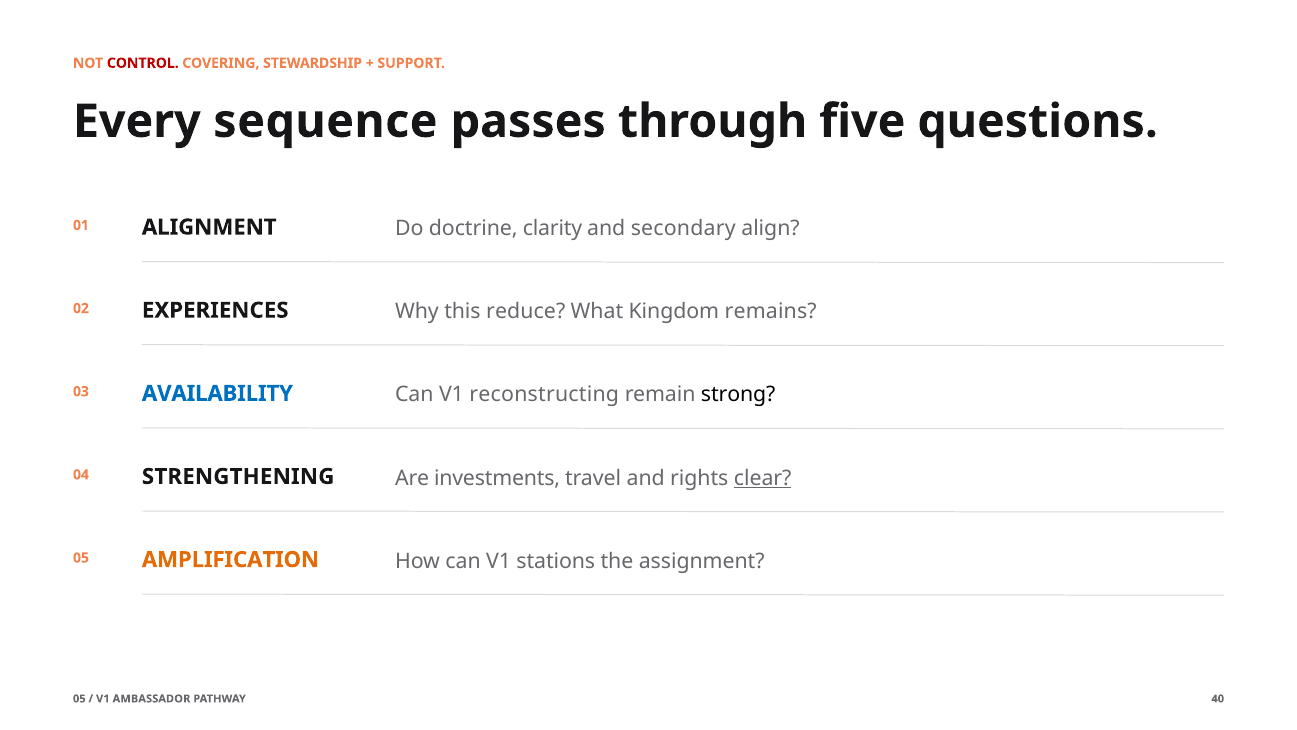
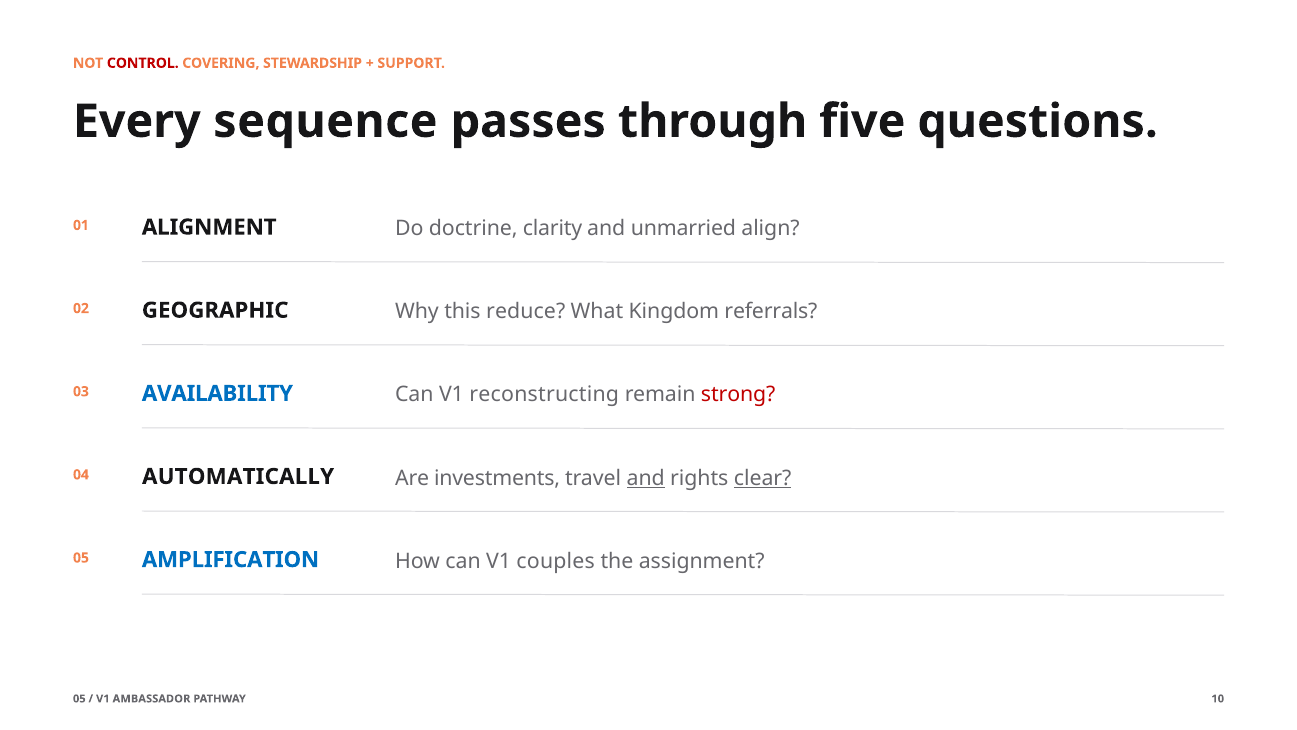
secondary: secondary -> unmarried
EXPERIENCES: EXPERIENCES -> GEOGRAPHIC
remains: remains -> referrals
strong colour: black -> red
STRENGTHENING: STRENGTHENING -> AUTOMATICALLY
and at (646, 478) underline: none -> present
AMPLIFICATION colour: orange -> blue
stations: stations -> couples
40: 40 -> 10
